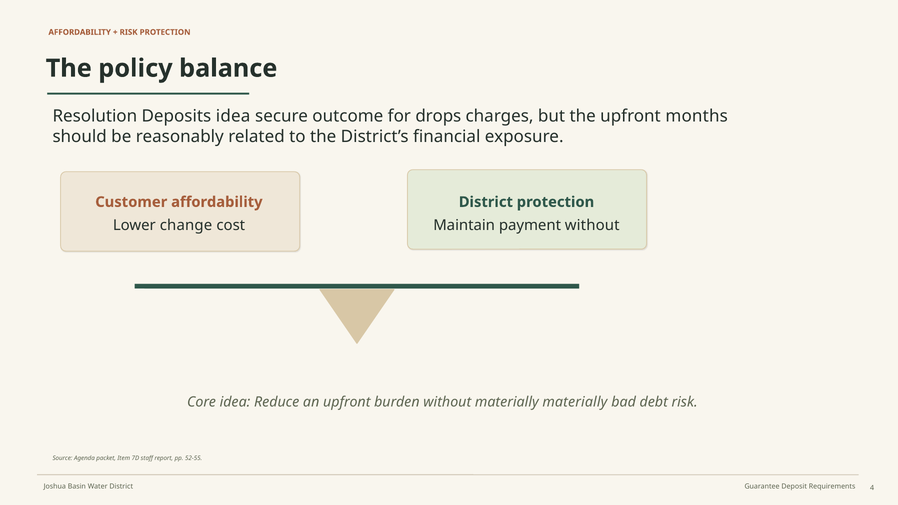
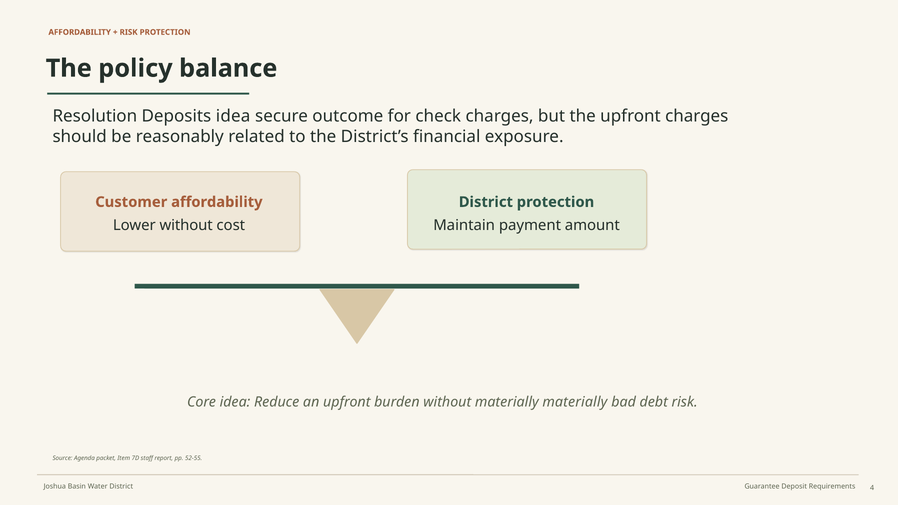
drops: drops -> check
upfront months: months -> charges
Lower change: change -> without
payment without: without -> amount
